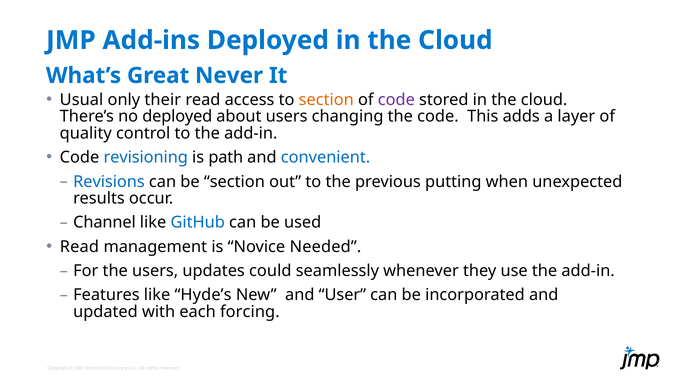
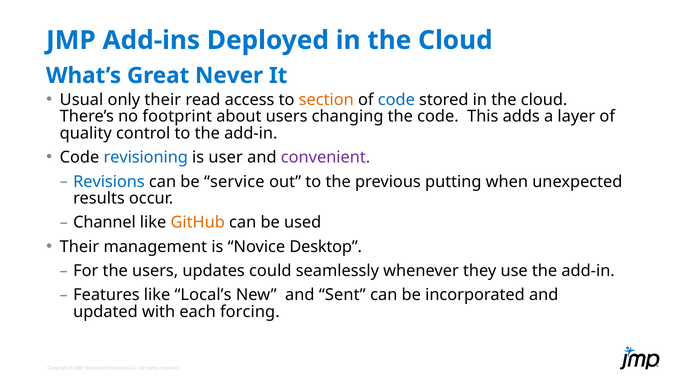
code at (396, 100) colour: purple -> blue
no deployed: deployed -> footprint
path: path -> user
convenient colour: blue -> purple
be section: section -> service
GitHub colour: blue -> orange
Read at (79, 246): Read -> Their
Needed: Needed -> Desktop
Hyde’s: Hyde’s -> Local’s
User: User -> Sent
